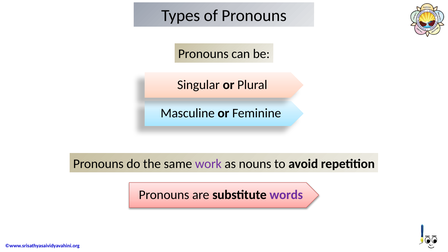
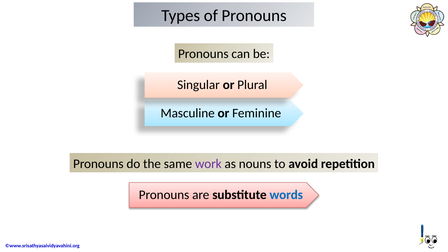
words colour: purple -> blue
